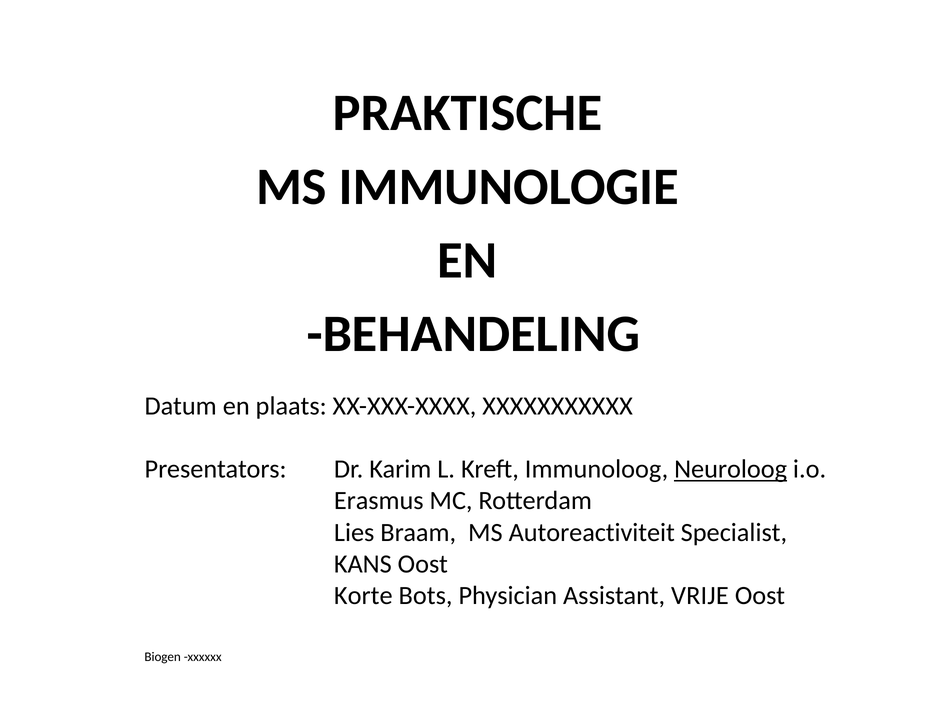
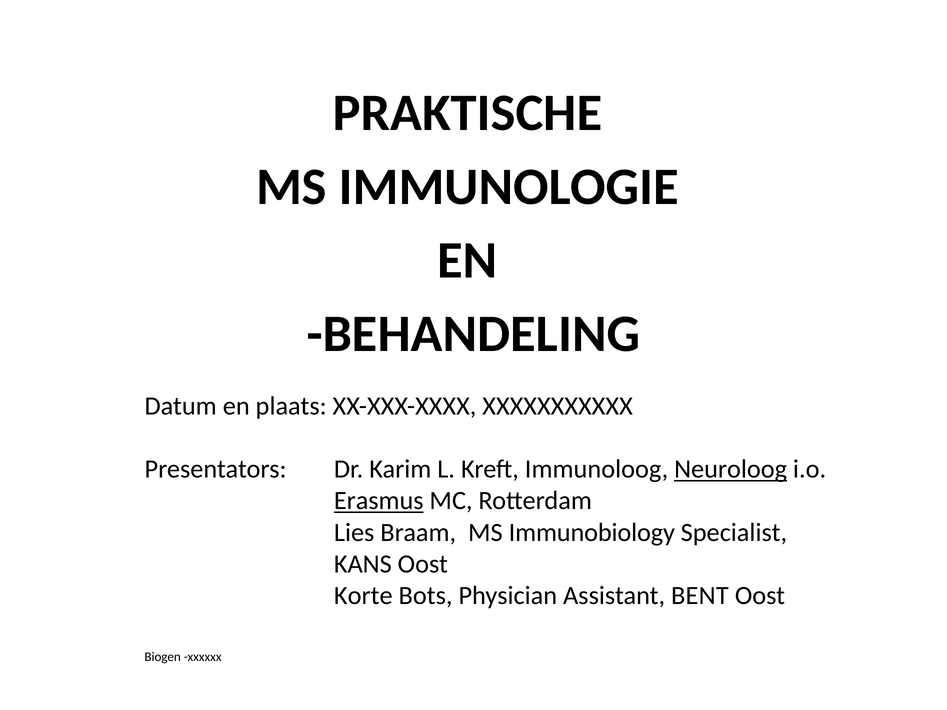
Erasmus underline: none -> present
Autoreactiviteit: Autoreactiviteit -> Immunobiology
VRIJE: VRIJE -> BENT
